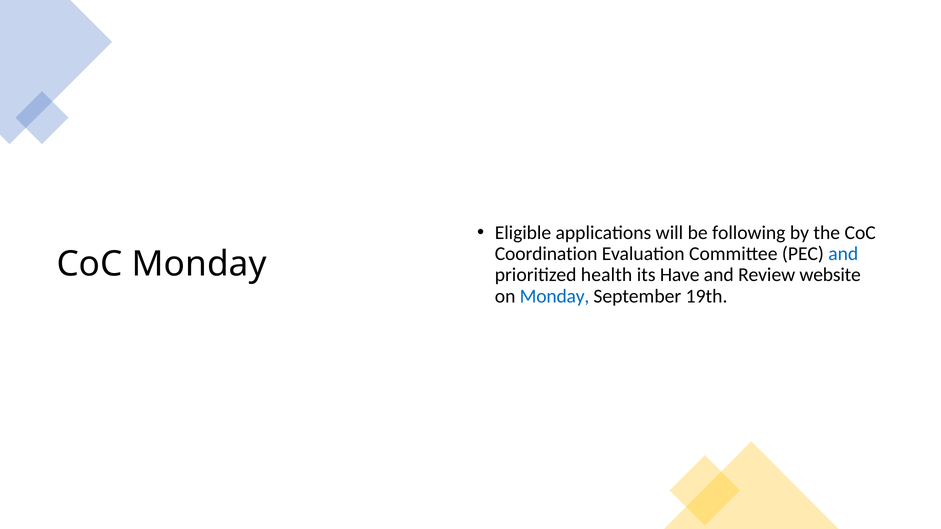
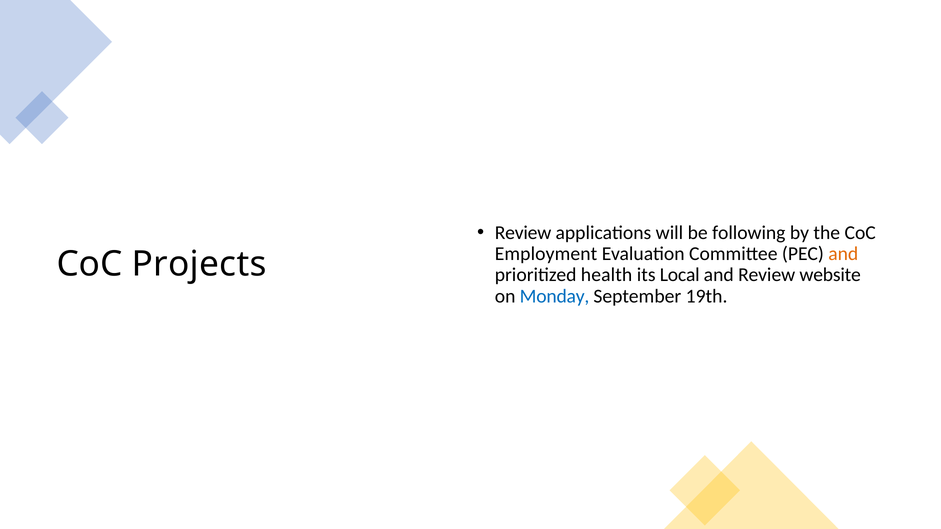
Eligible at (523, 233): Eligible -> Review
Coordination: Coordination -> Employment
and at (843, 254) colour: blue -> orange
CoC Monday: Monday -> Projects
Have: Have -> Local
